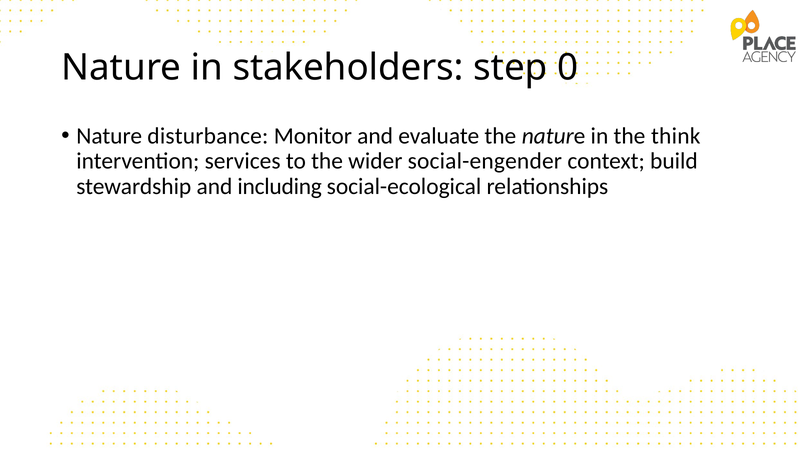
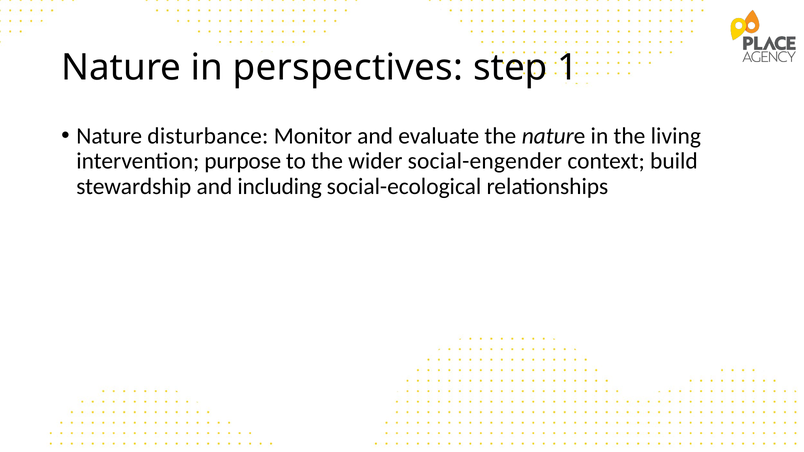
stakeholders: stakeholders -> perspectives
0: 0 -> 1
think: think -> living
services: services -> purpose
